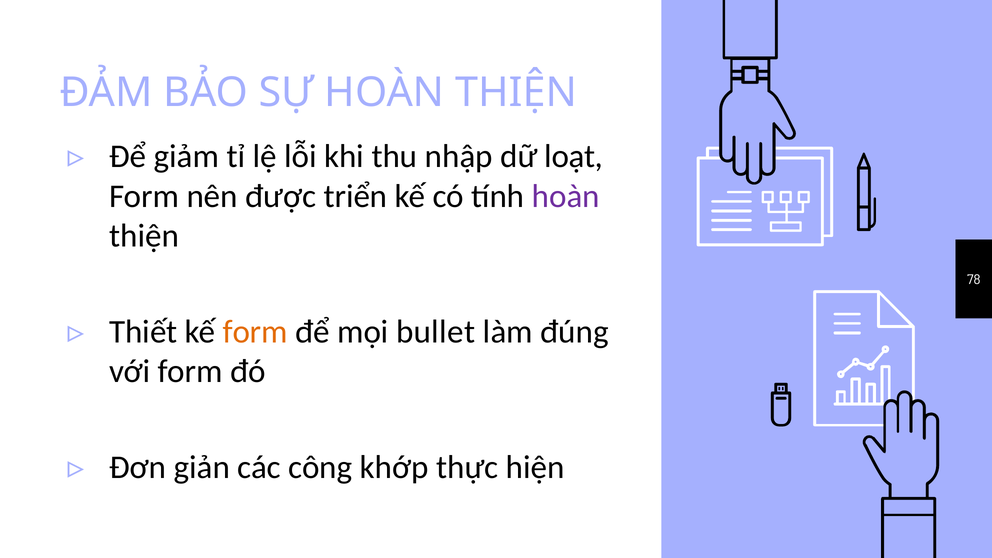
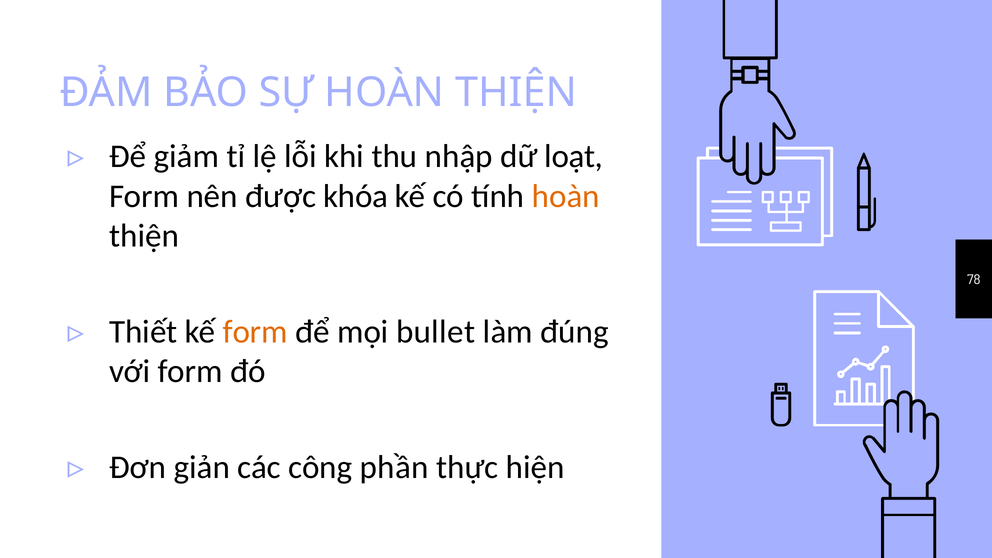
triển: triển -> khóa
hoàn at (566, 196) colour: purple -> orange
khớp: khớp -> phần
